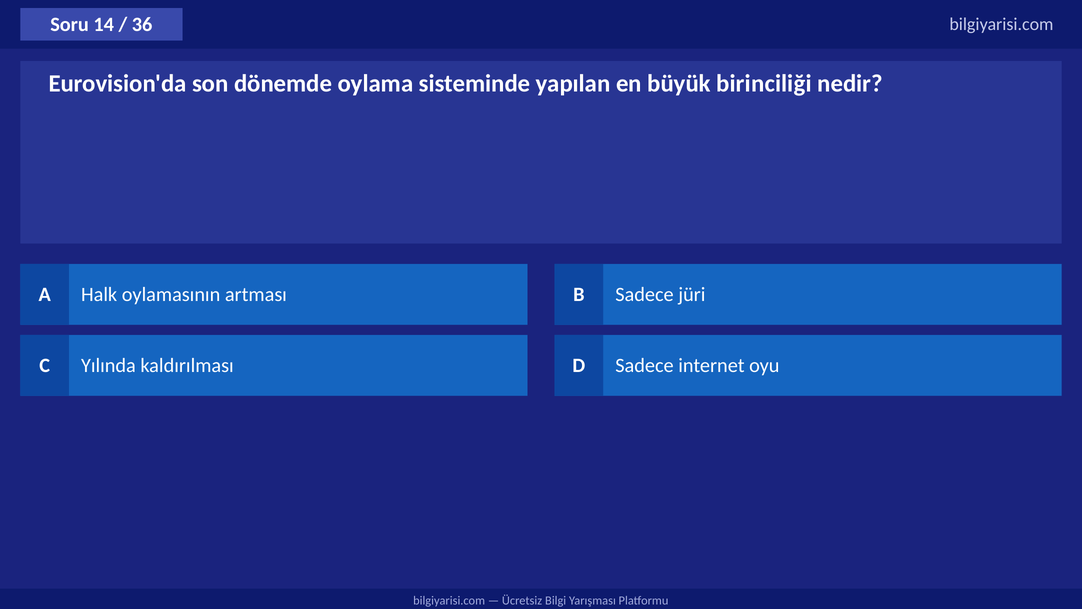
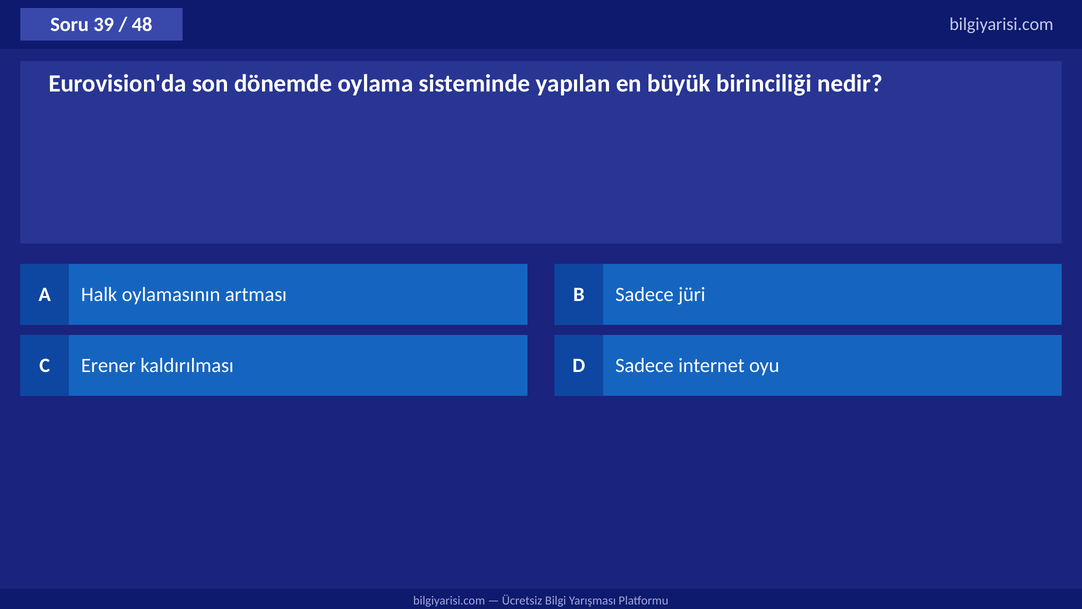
14: 14 -> 39
36: 36 -> 48
Yılında: Yılında -> Erener
